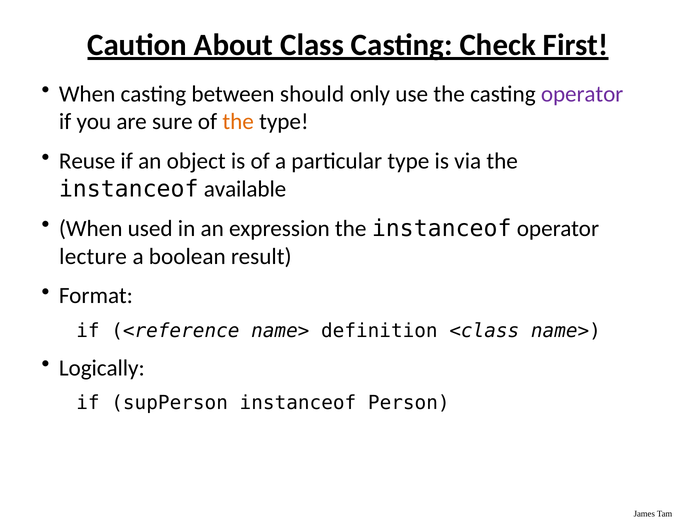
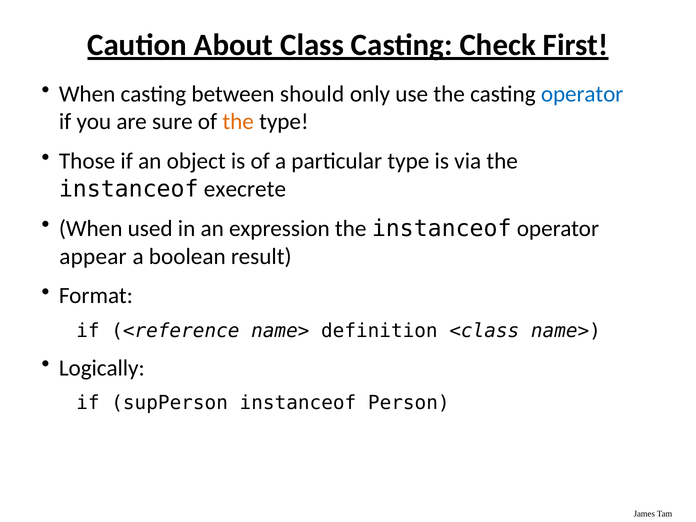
operator at (582, 94) colour: purple -> blue
Reuse: Reuse -> Those
available: available -> execrete
lecture: lecture -> appear
